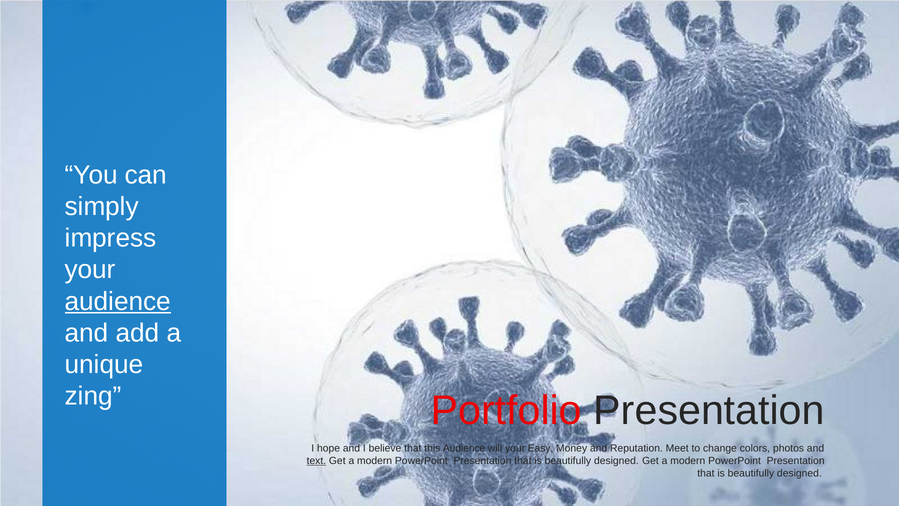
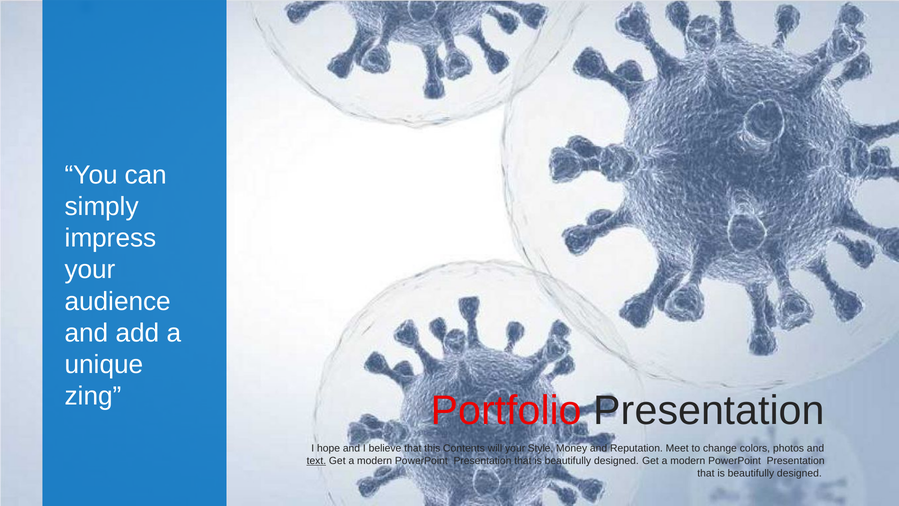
audience at (118, 301) underline: present -> none
this Audience: Audience -> Contents
Easy: Easy -> Style
